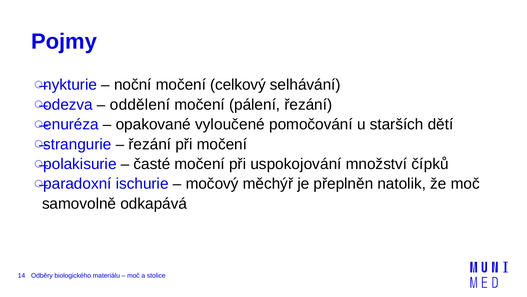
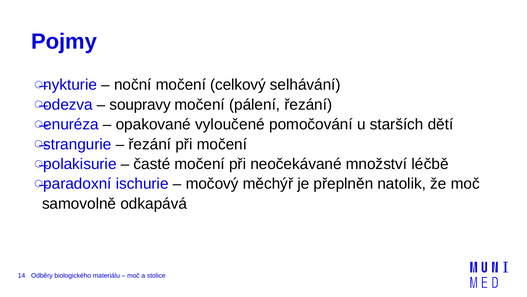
oddělení: oddělení -> soupravy
uspokojování: uspokojování -> neočekávané
čípků: čípků -> léčbě
